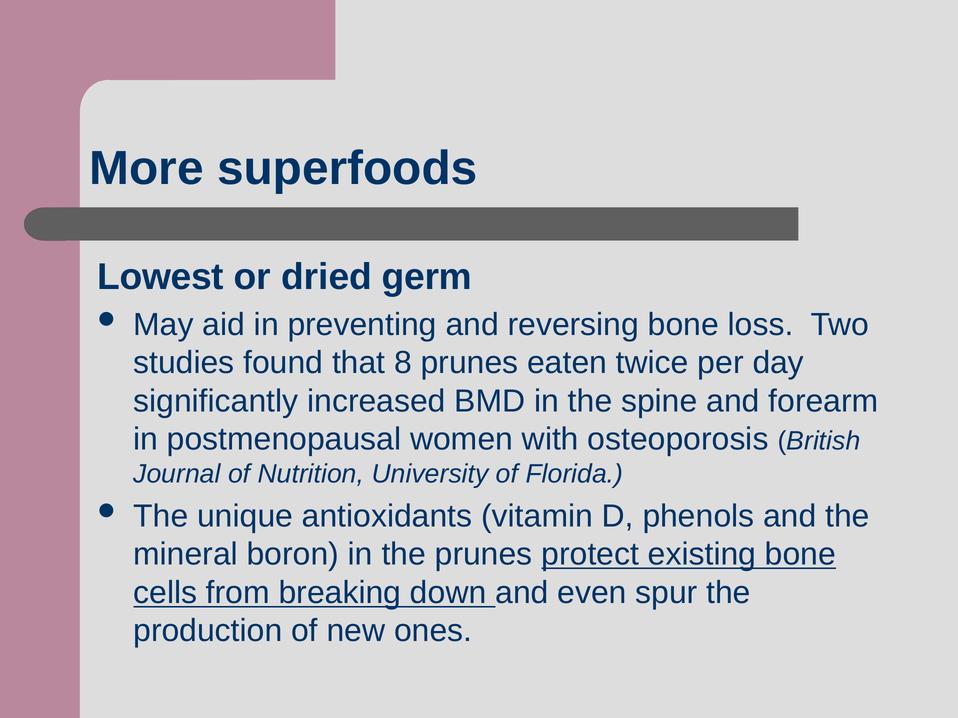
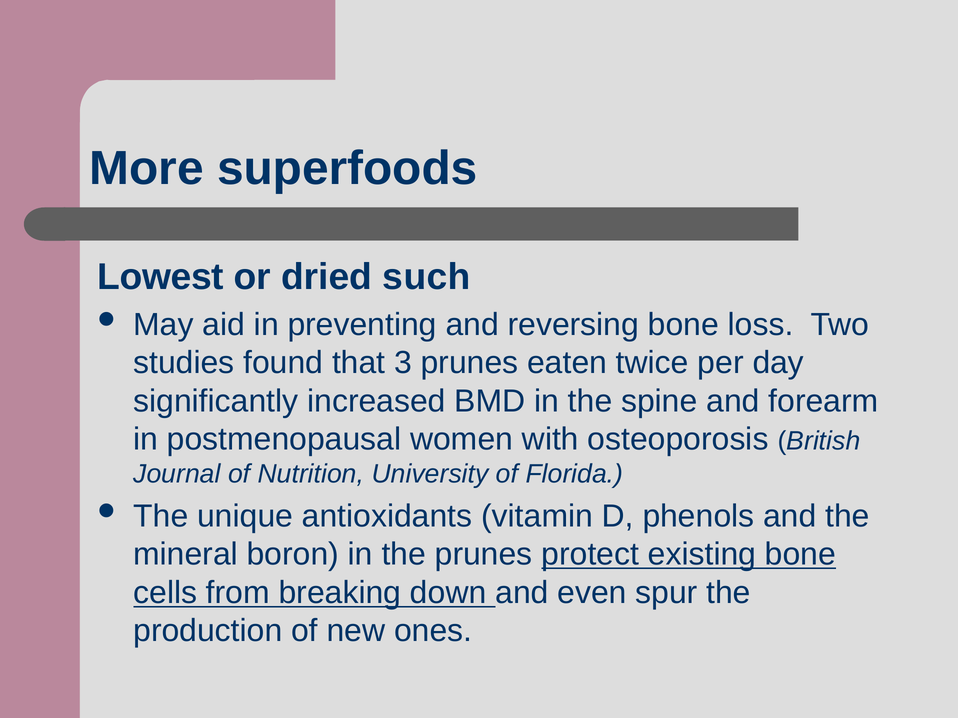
germ: germ -> such
8: 8 -> 3
